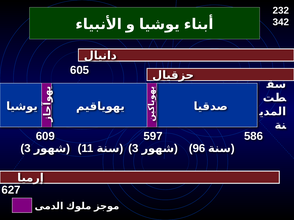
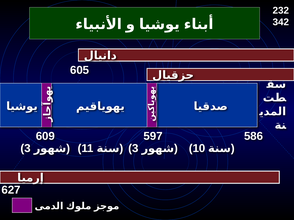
96: 96 -> 10
